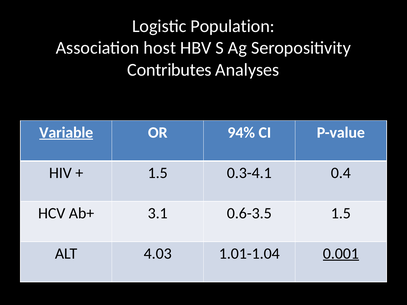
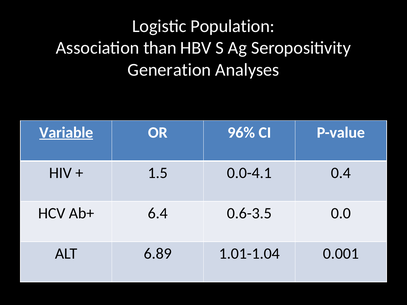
host: host -> than
Contributes: Contributes -> Generation
94%: 94% -> 96%
0.3-4.1: 0.3-4.1 -> 0.0-4.1
3.1: 3.1 -> 6.4
0.6-3.5 1.5: 1.5 -> 0.0
4.03: 4.03 -> 6.89
0.001 underline: present -> none
